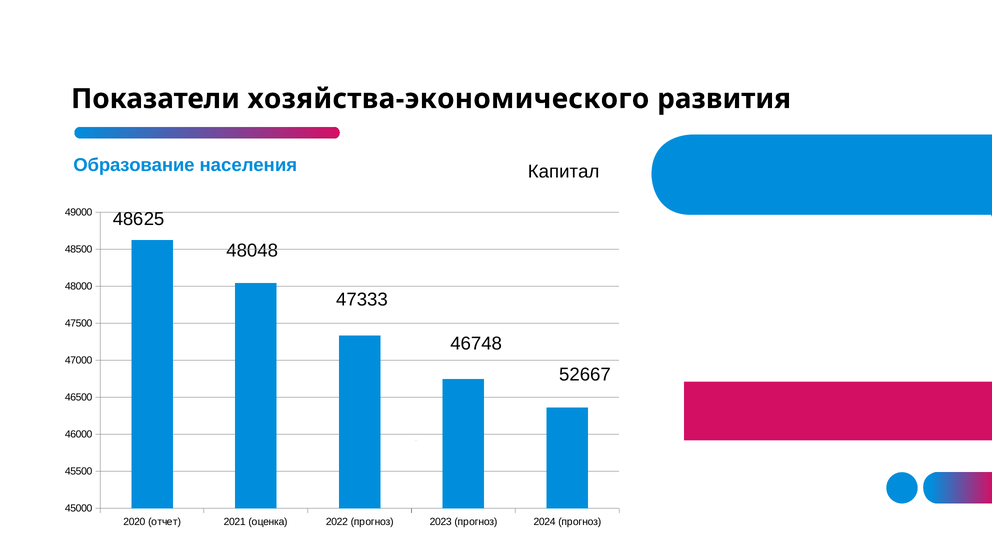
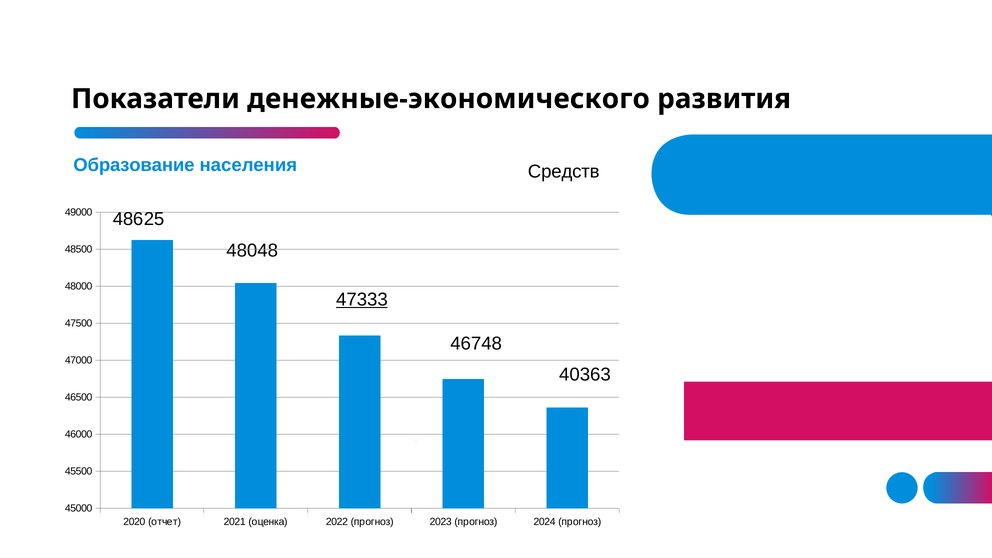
хозяйства-экономического: хозяйства-экономического -> денежные-экономического
Капитал: Капитал -> Средств
47333 underline: none -> present
52667: 52667 -> 40363
